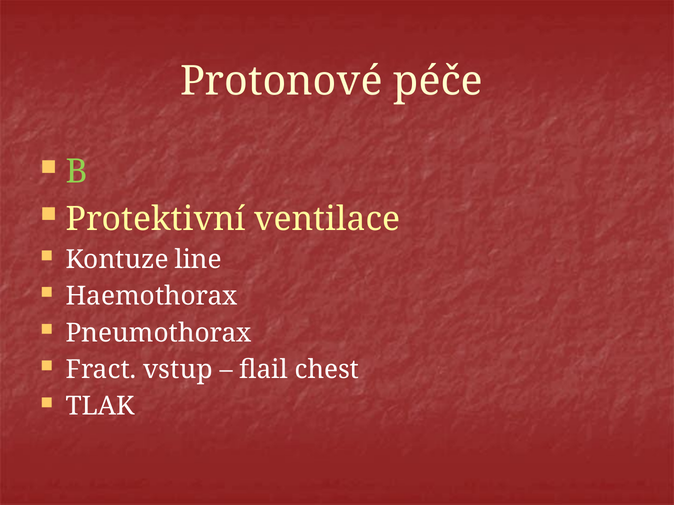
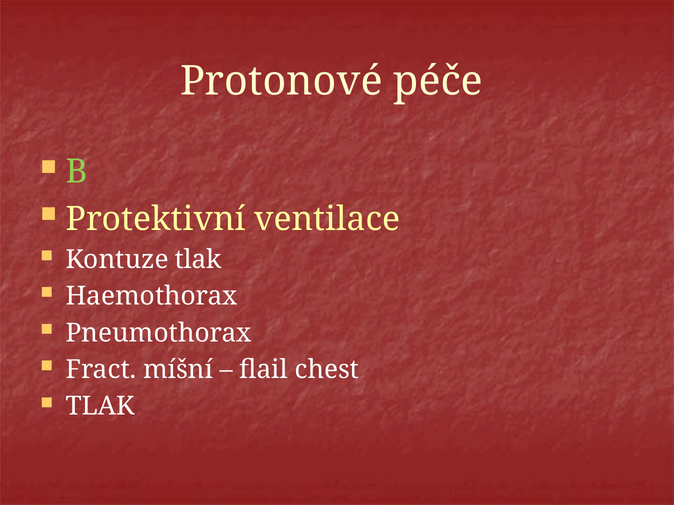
Kontuze line: line -> tlak
vstup: vstup -> míšní
